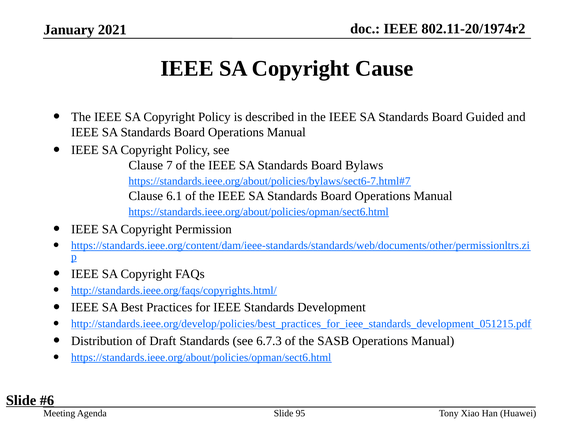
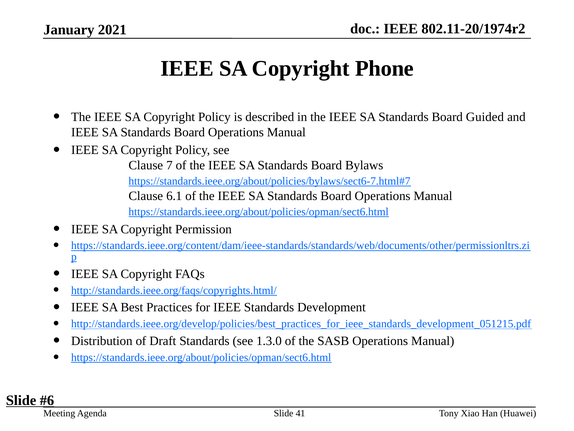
Cause: Cause -> Phone
6.7.3: 6.7.3 -> 1.3.0
95: 95 -> 41
